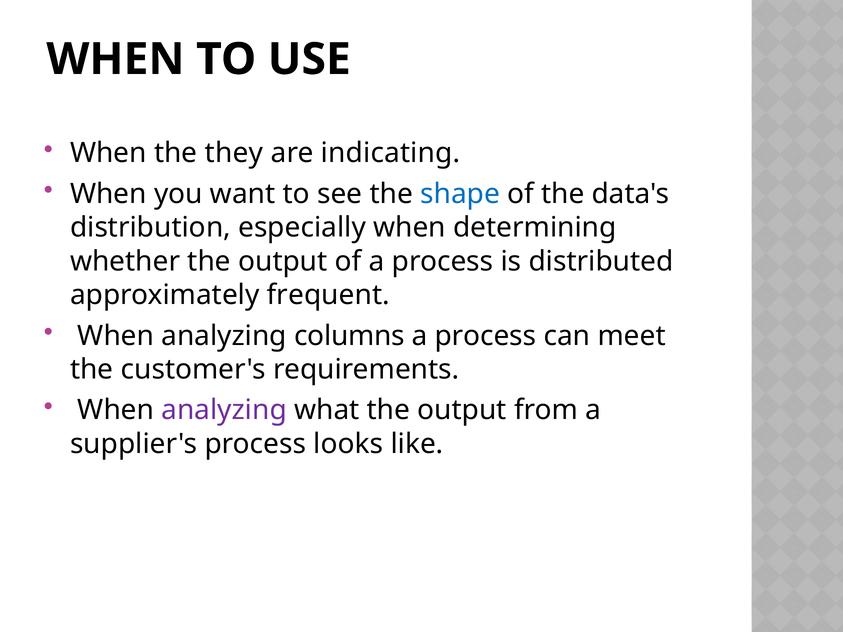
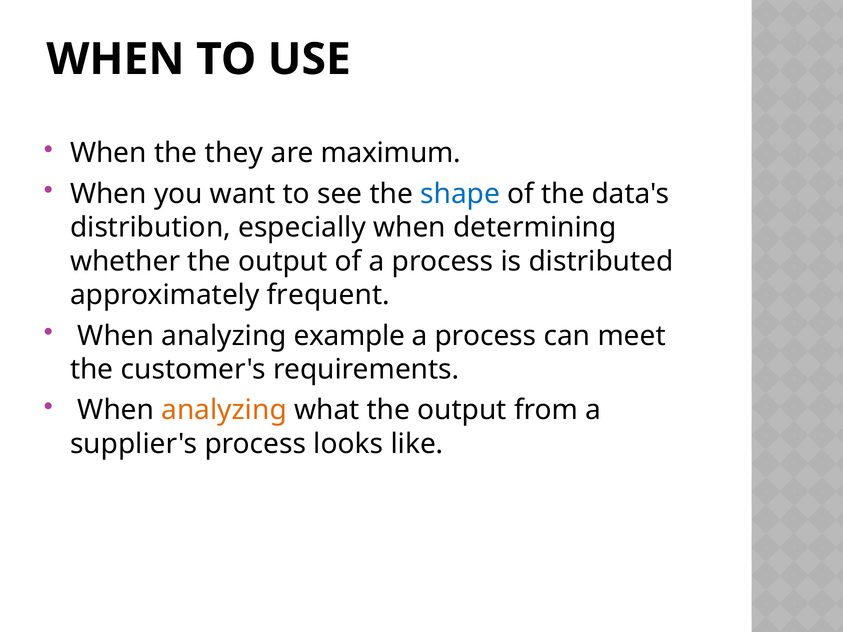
indicating: indicating -> maximum
columns: columns -> example
analyzing at (224, 410) colour: purple -> orange
